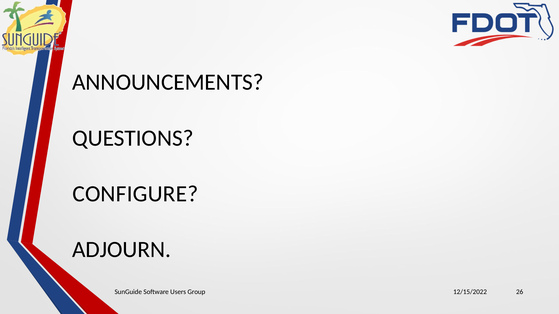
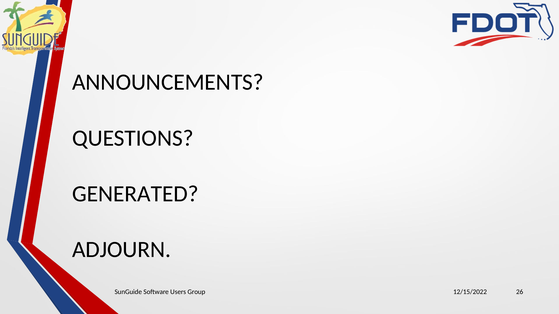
CONFIGURE: CONFIGURE -> GENERATED
